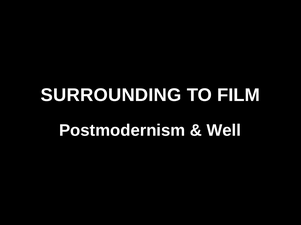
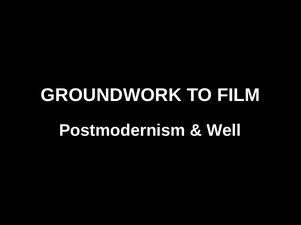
SURROUNDING: SURROUNDING -> GROUNDWORK
